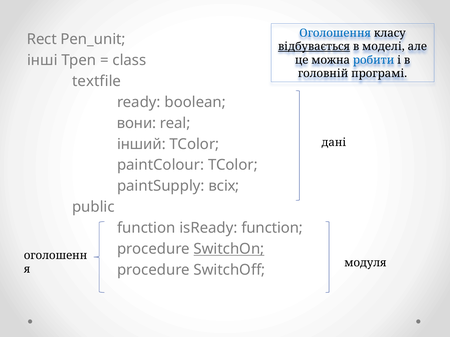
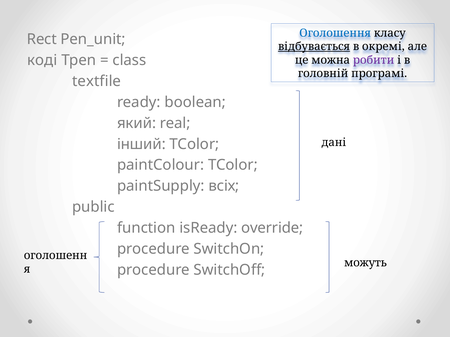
моделі: моделі -> окремі
інші: інші -> коді
робити colour: blue -> purple
вони: вони -> який
isReady function: function -> override
SwitchOn underline: present -> none
модуля: модуля -> можуть
